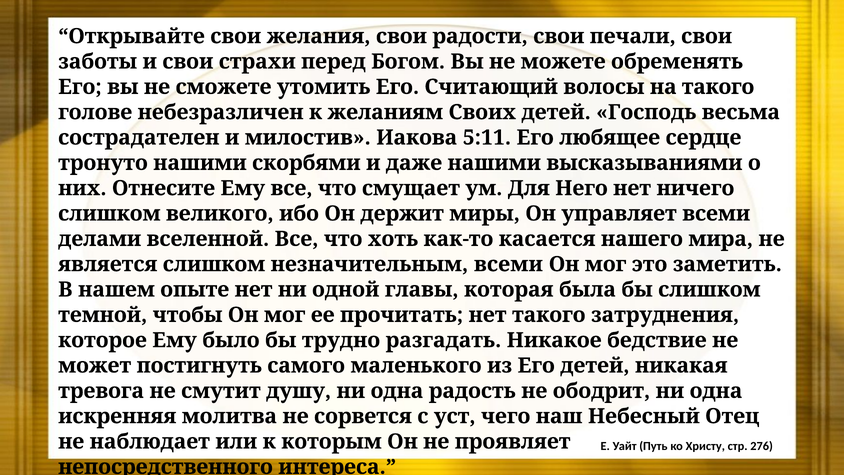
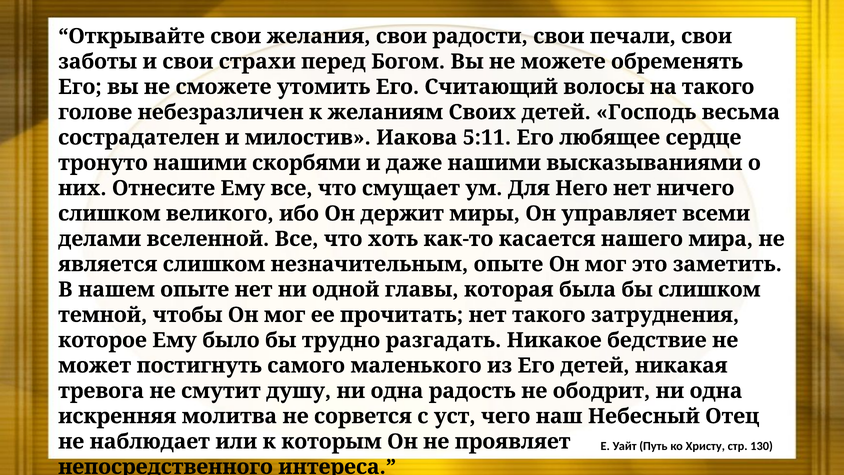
незначительным всеми: всеми -> опыте
276: 276 -> 130
